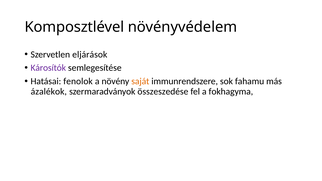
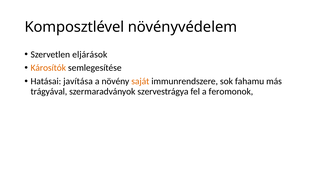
Károsítók colour: purple -> orange
fenolok: fenolok -> javítása
ázalékok: ázalékok -> trágyával
összeszedése: összeszedése -> szervestrágya
fokhagyma: fokhagyma -> feromonok
